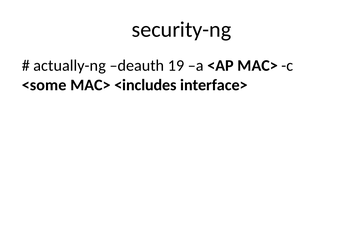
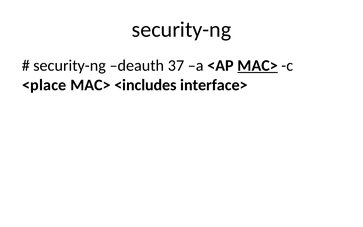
actually-ng at (70, 66): actually-ng -> security-ng
19: 19 -> 37
MAC> at (258, 66) underline: none -> present
<some: <some -> <place
